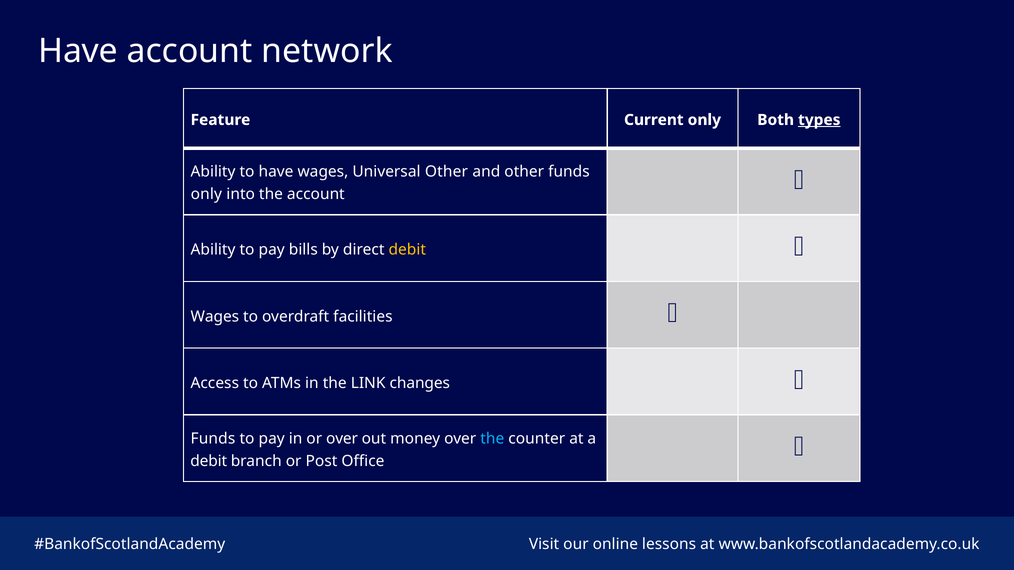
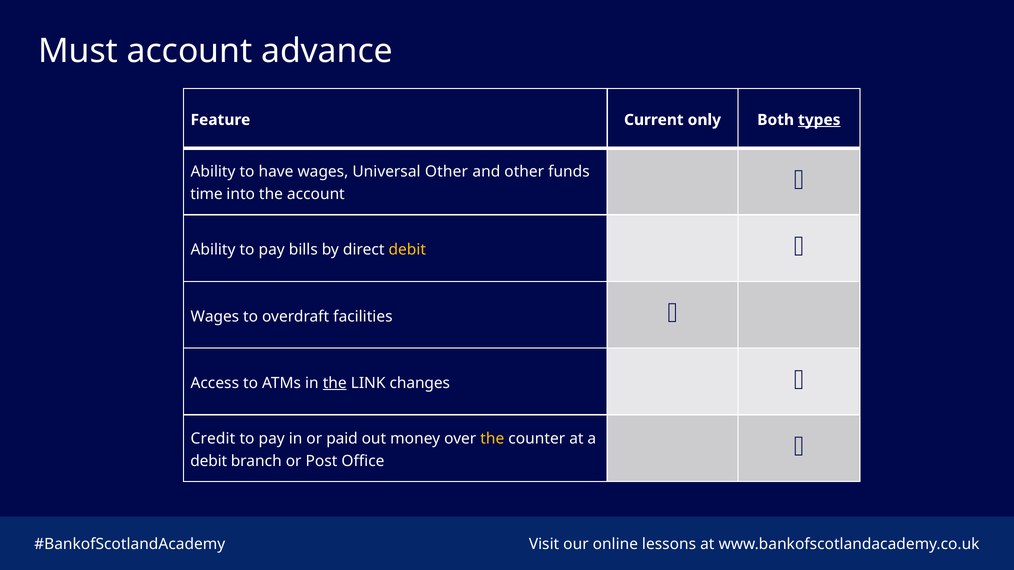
Have at (78, 51): Have -> Must
network: network -> advance
only at (206, 194): only -> time
the at (335, 383) underline: none -> present
Funds at (213, 439): Funds -> Credit
or over: over -> paid
the at (492, 439) colour: light blue -> yellow
